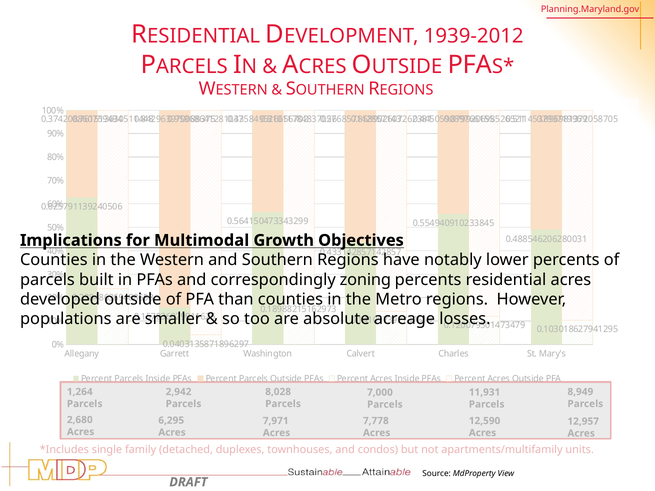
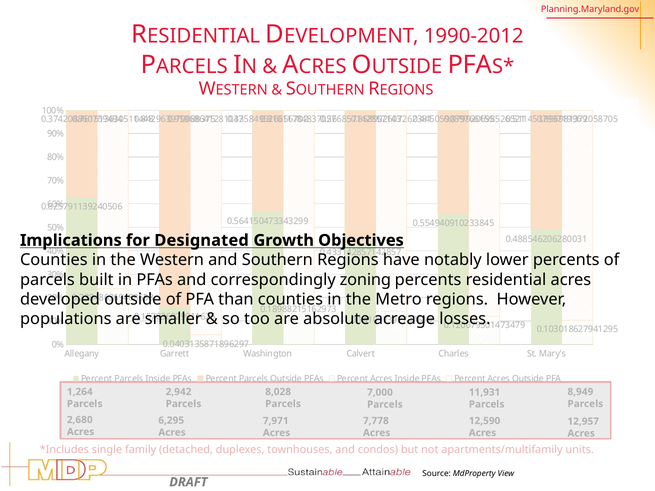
1939-2012: 1939-2012 -> 1990-2012
Multimodal: Multimodal -> Designated
